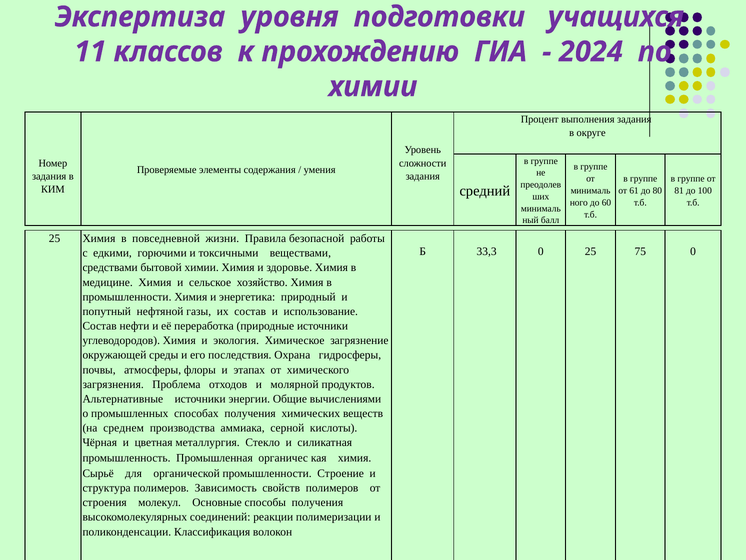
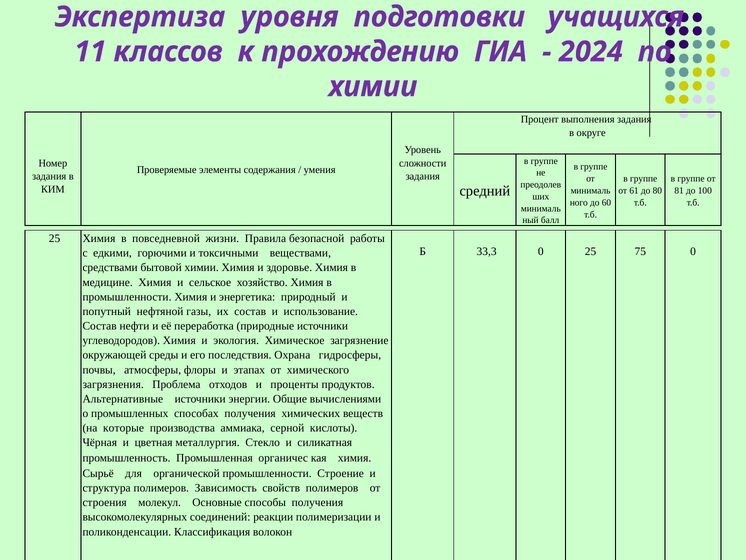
молярной: молярной -> проценты
среднем: среднем -> которые
